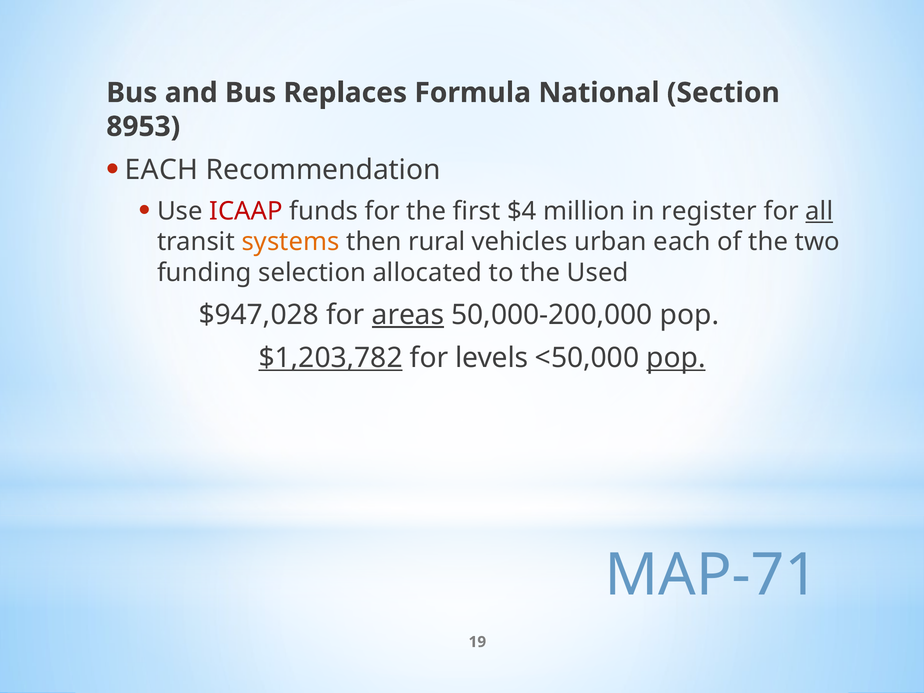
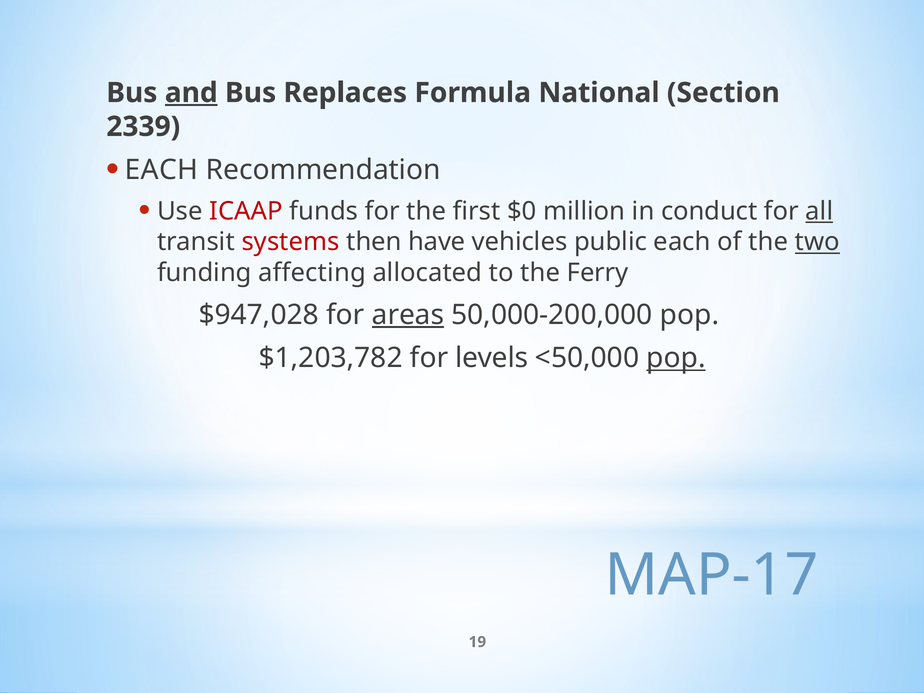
and underline: none -> present
8953: 8953 -> 2339
$4: $4 -> $0
register: register -> conduct
systems colour: orange -> red
rural: rural -> have
urban: urban -> public
two underline: none -> present
selection: selection -> affecting
Used: Used -> Ferry
$1,203,782 underline: present -> none
MAP-71: MAP-71 -> MAP-17
